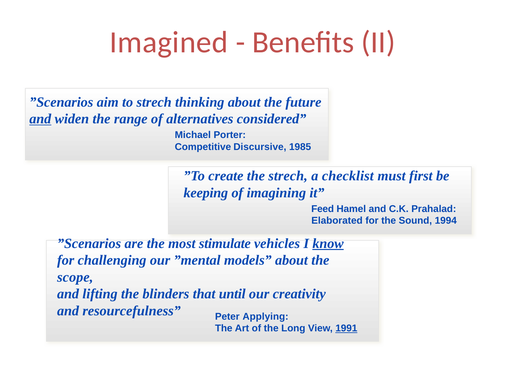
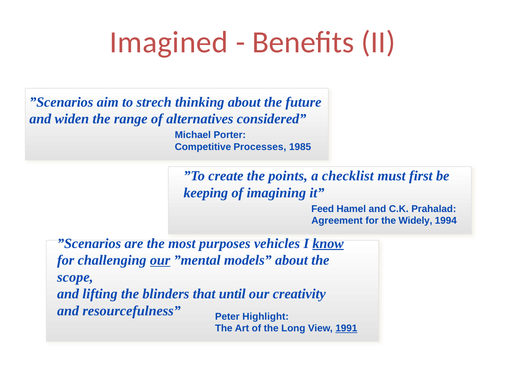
and at (40, 119) underline: present -> none
Discursive: Discursive -> Processes
the strech: strech -> points
Elaborated: Elaborated -> Agreement
Sound: Sound -> Widely
stimulate: stimulate -> purposes
our at (160, 260) underline: none -> present
Applying: Applying -> Highlight
